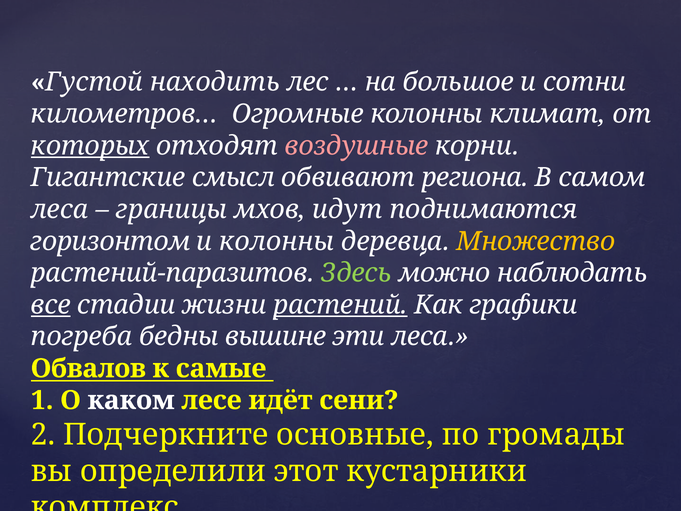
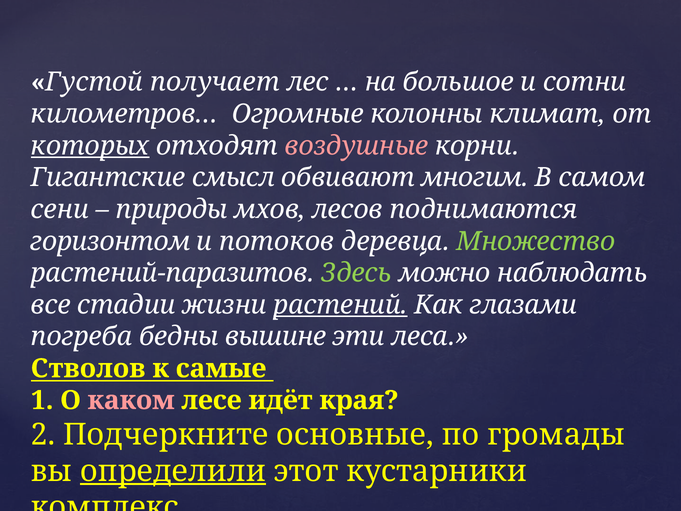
находить: находить -> получает
региона: региона -> многим
леса at (60, 209): леса -> сени
границы: границы -> природы
идут: идут -> лесов
и колонны: колонны -> потоков
Множество colour: yellow -> light green
все underline: present -> none
графики: графики -> глазами
Обвалов: Обвалов -> Стволов
каком colour: white -> pink
сени: сени -> края
определили underline: none -> present
